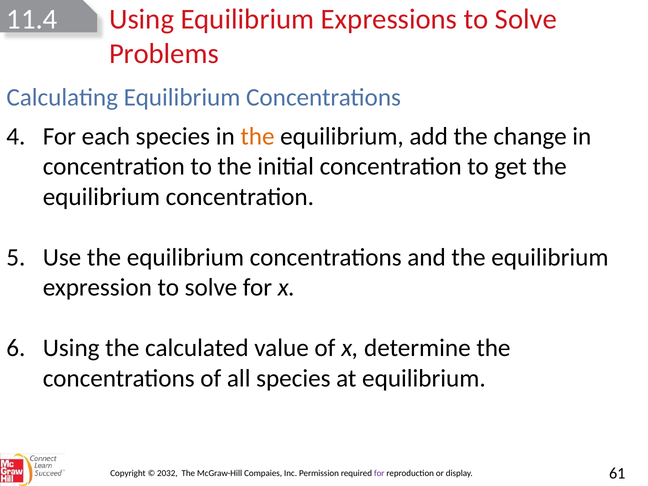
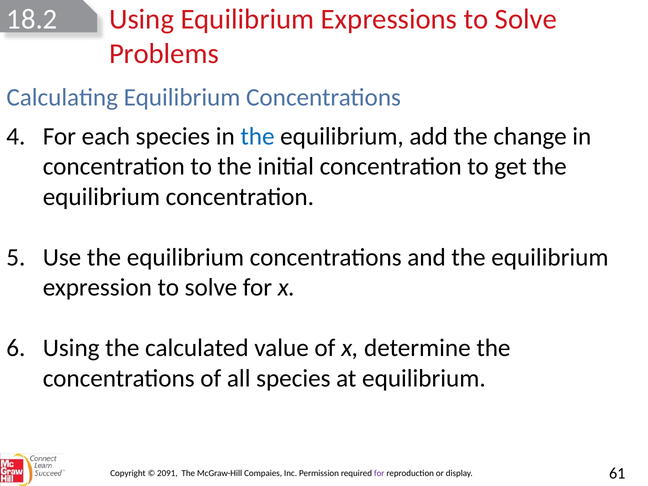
11.4: 11.4 -> 18.2
the at (257, 136) colour: orange -> blue
2032: 2032 -> 2091
